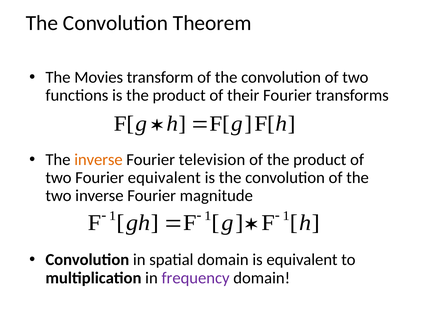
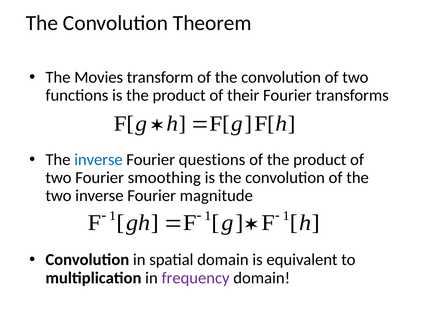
inverse at (98, 159) colour: orange -> blue
television: television -> questions
Fourier equivalent: equivalent -> smoothing
